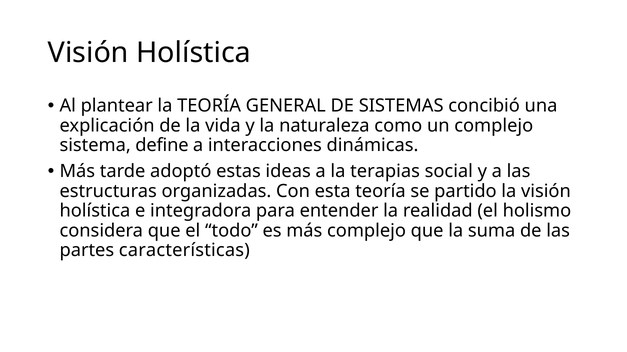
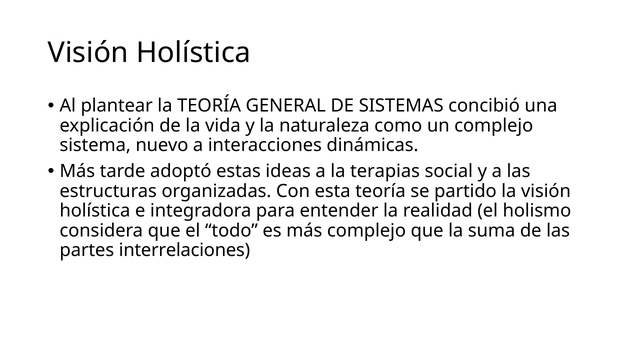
define: define -> nuevo
características: características -> interrelaciones
